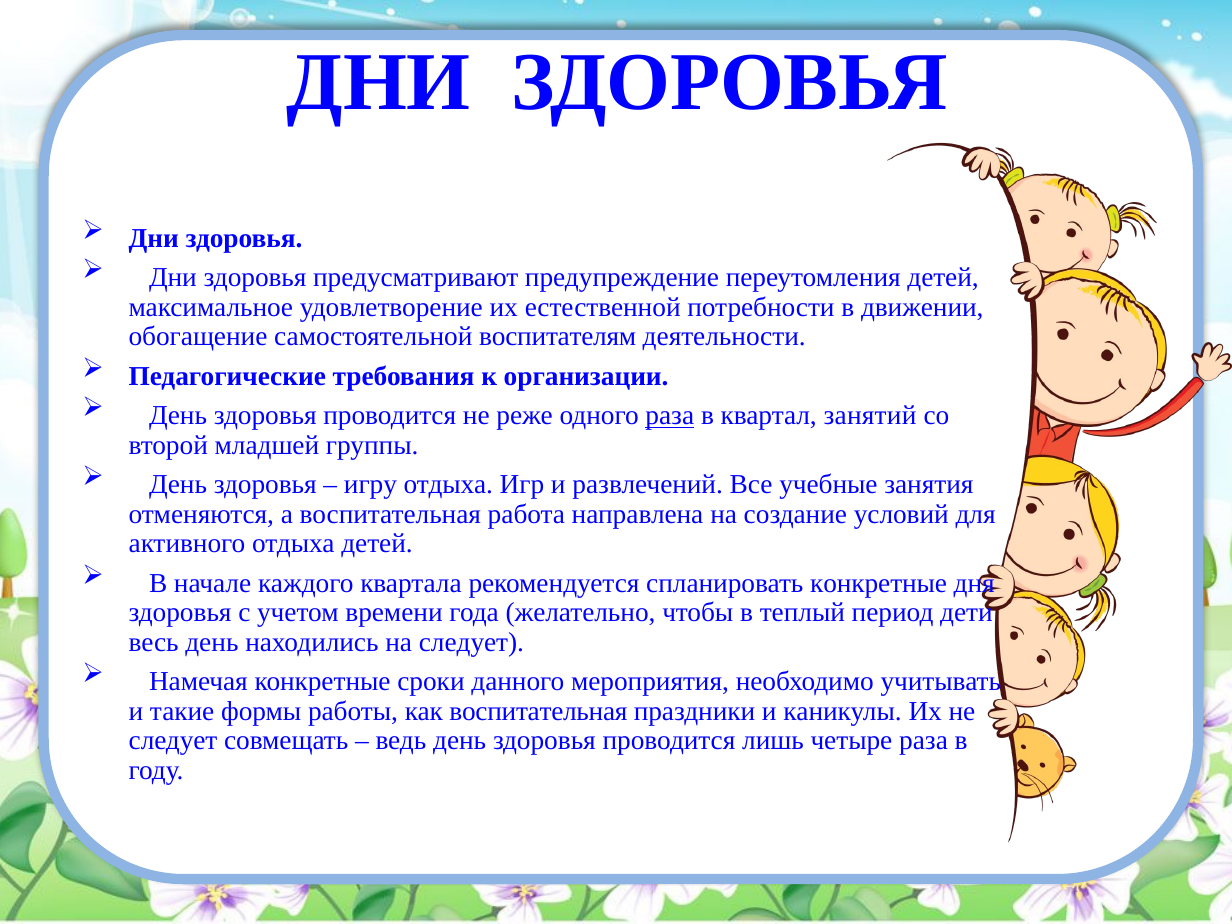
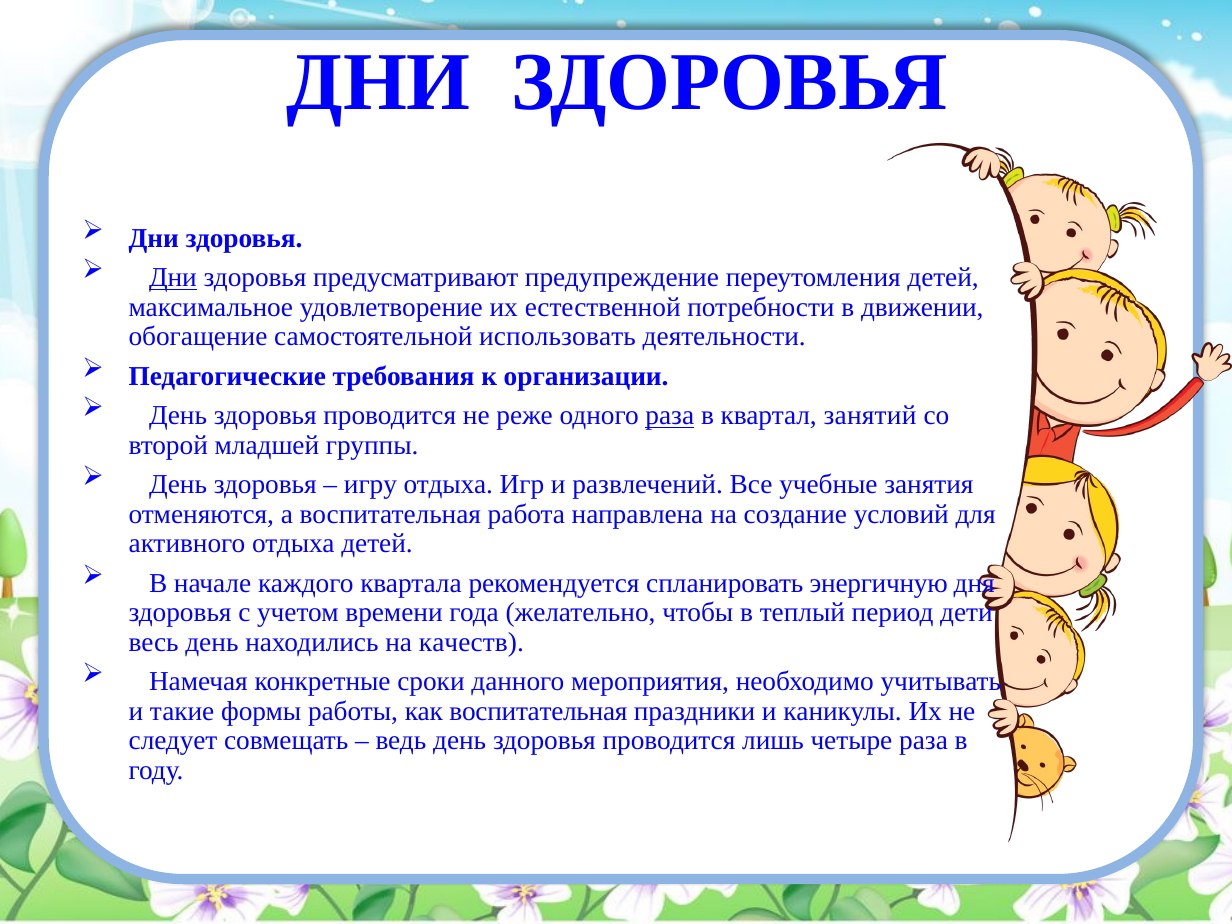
Дни at (173, 278) underline: none -> present
воспитателям: воспитателям -> использовать
спланировать конкретные: конкретные -> энергичную
на следует: следует -> качеств
